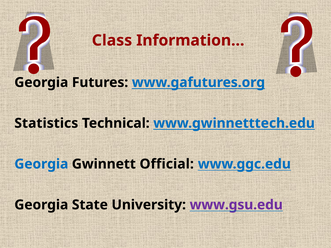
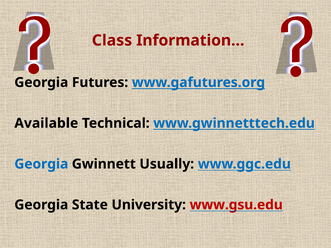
Statistics: Statistics -> Available
Official: Official -> Usually
www.gsu.edu colour: purple -> red
